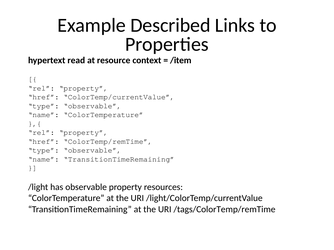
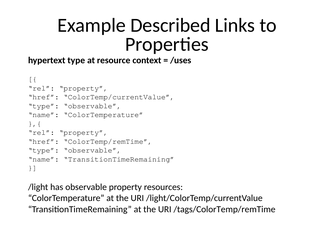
hypertext read: read -> type
/item: /item -> /uses
